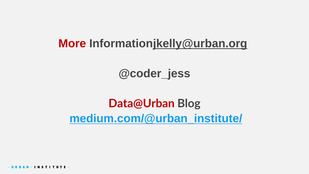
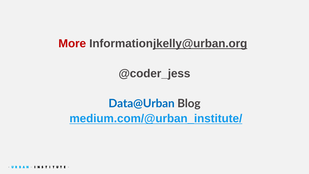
Data@Urban colour: red -> blue
